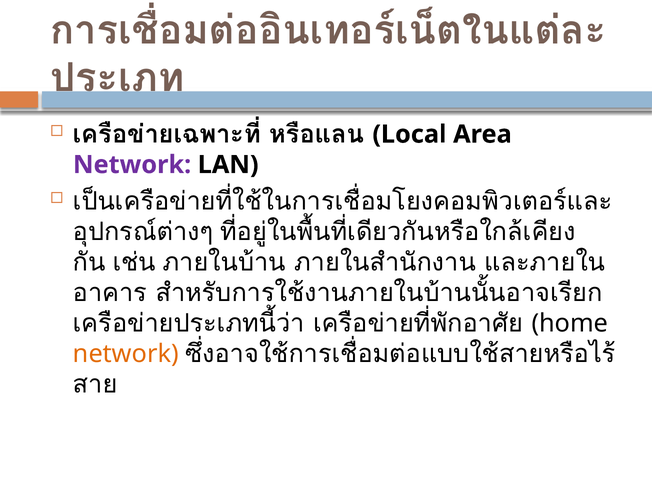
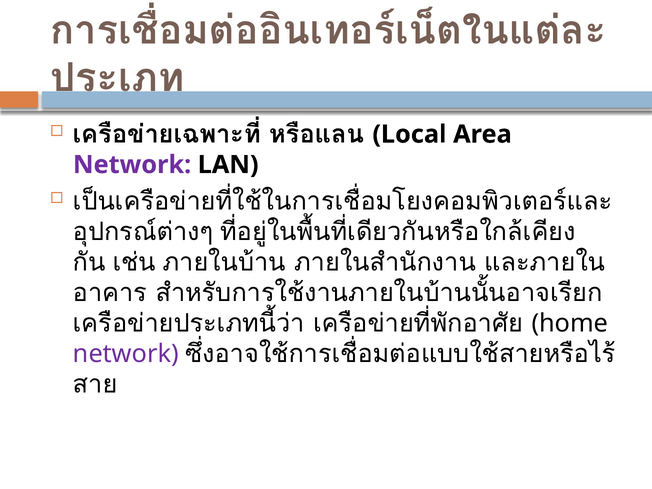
network at (126, 354) colour: orange -> purple
